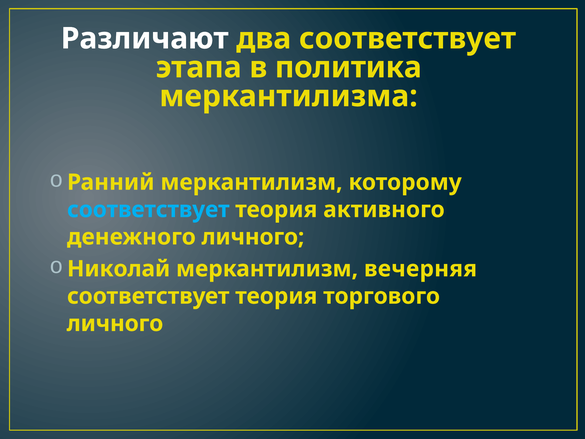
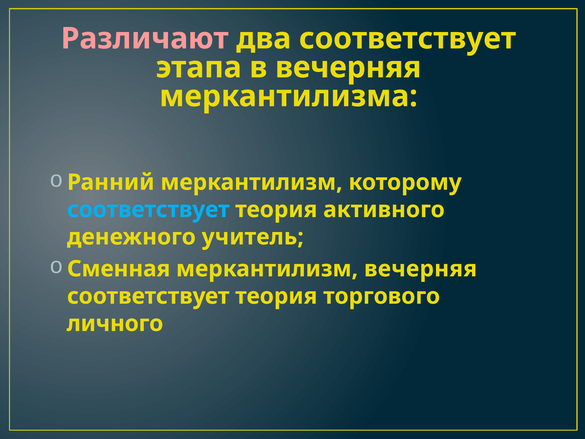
Различают colour: white -> pink
в политика: политика -> вечерняя
денежного личного: личного -> учитель
Николай: Николай -> Сменная
